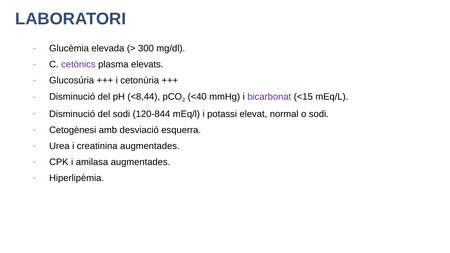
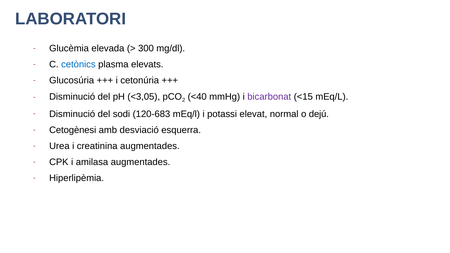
cetònics colour: purple -> blue
<8,44: <8,44 -> <3,05
120-844: 120-844 -> 120-683
o sodi: sodi -> dejú
